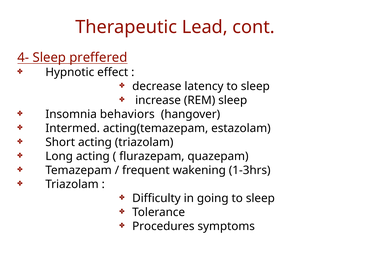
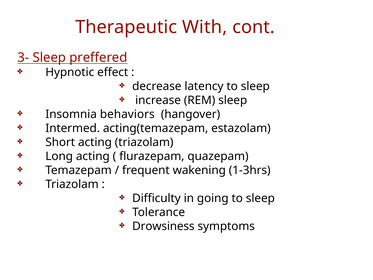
Lead: Lead -> With
4-: 4- -> 3-
Procedures: Procedures -> Drowsiness
